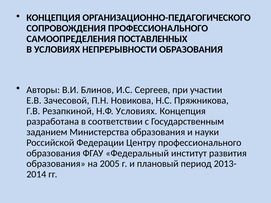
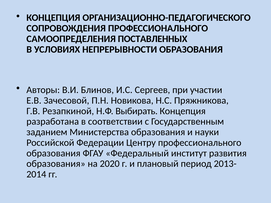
Н.Ф Условиях: Условиях -> Выбирать
2005: 2005 -> 2020
